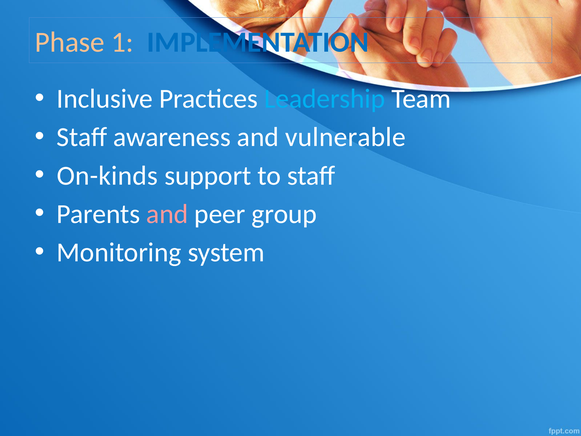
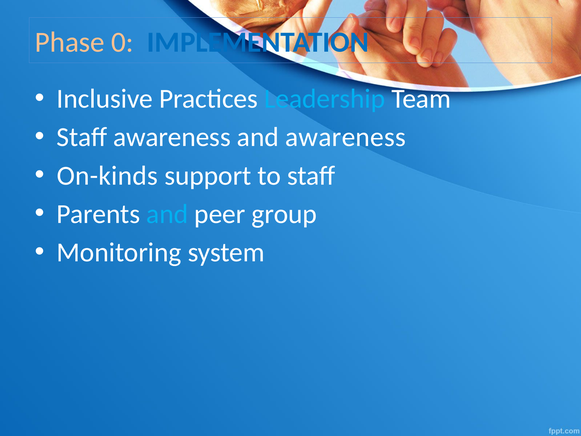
1: 1 -> 0
and vulnerable: vulnerable -> awareness
and at (167, 214) colour: pink -> light blue
